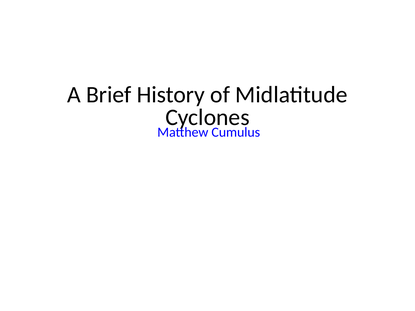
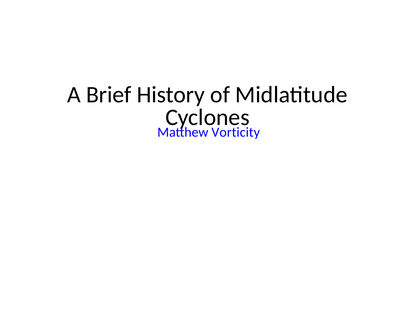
Cumulus: Cumulus -> Vorticity
